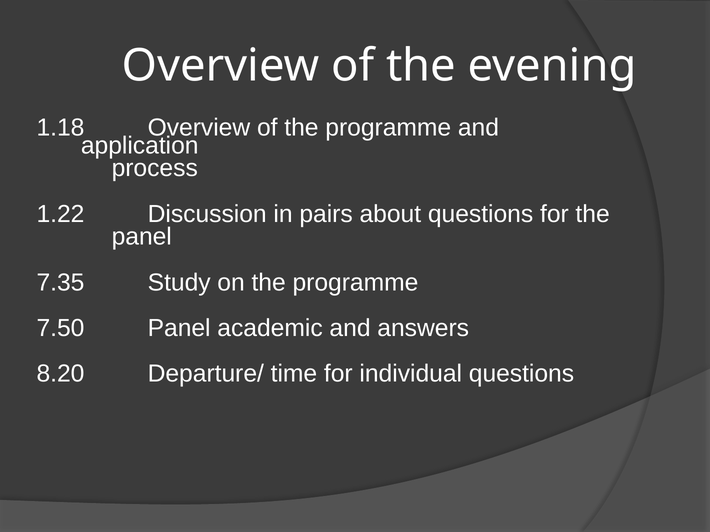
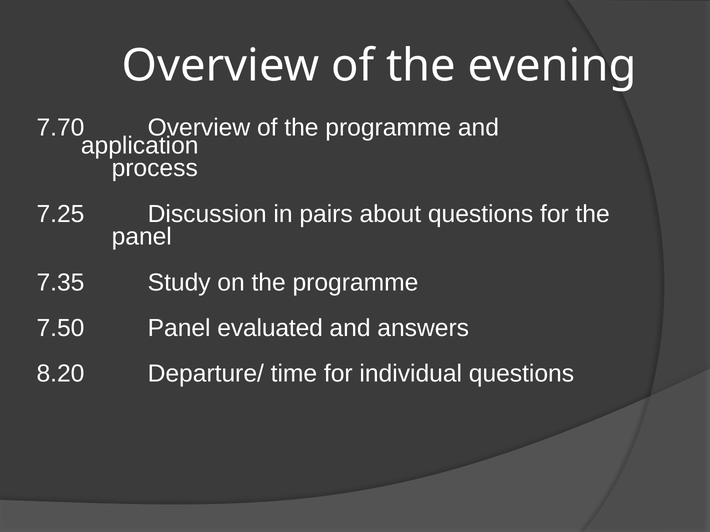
1.18: 1.18 -> 7.70
1.22: 1.22 -> 7.25
academic: academic -> evaluated
